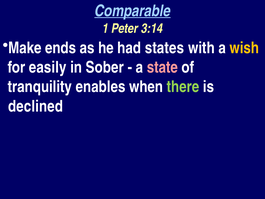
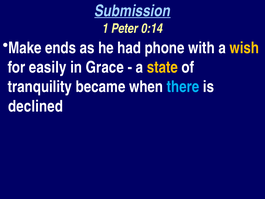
Comparable: Comparable -> Submission
3:14: 3:14 -> 0:14
states: states -> phone
Sober: Sober -> Grace
state colour: pink -> yellow
enables: enables -> became
there colour: light green -> light blue
